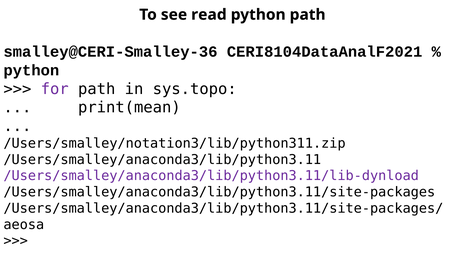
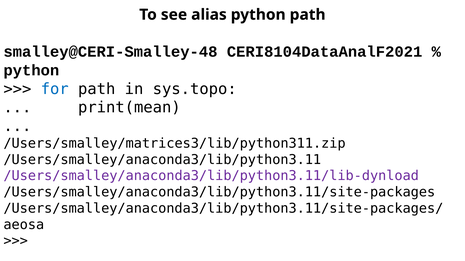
read: read -> alias
smalley@CERI-Smalley-36: smalley@CERI-Smalley-36 -> smalley@CERI-Smalley-48
for colour: purple -> blue
/Users/smalley/notation3/lib/python311.zip: /Users/smalley/notation3/lib/python311.zip -> /Users/smalley/matrices3/lib/python311.zip
